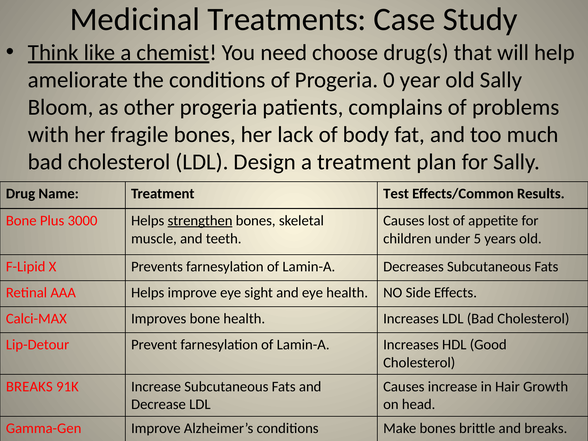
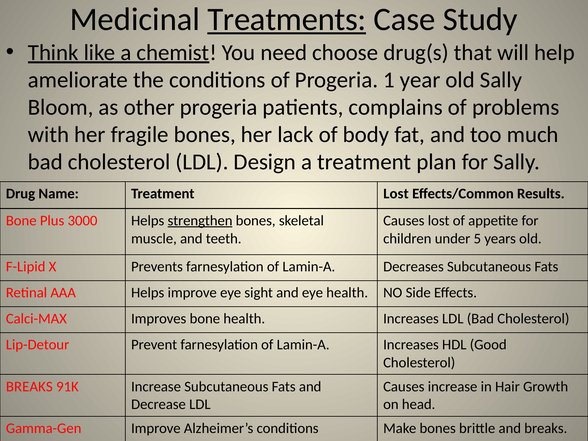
Treatments underline: none -> present
0: 0 -> 1
Treatment Test: Test -> Lost
